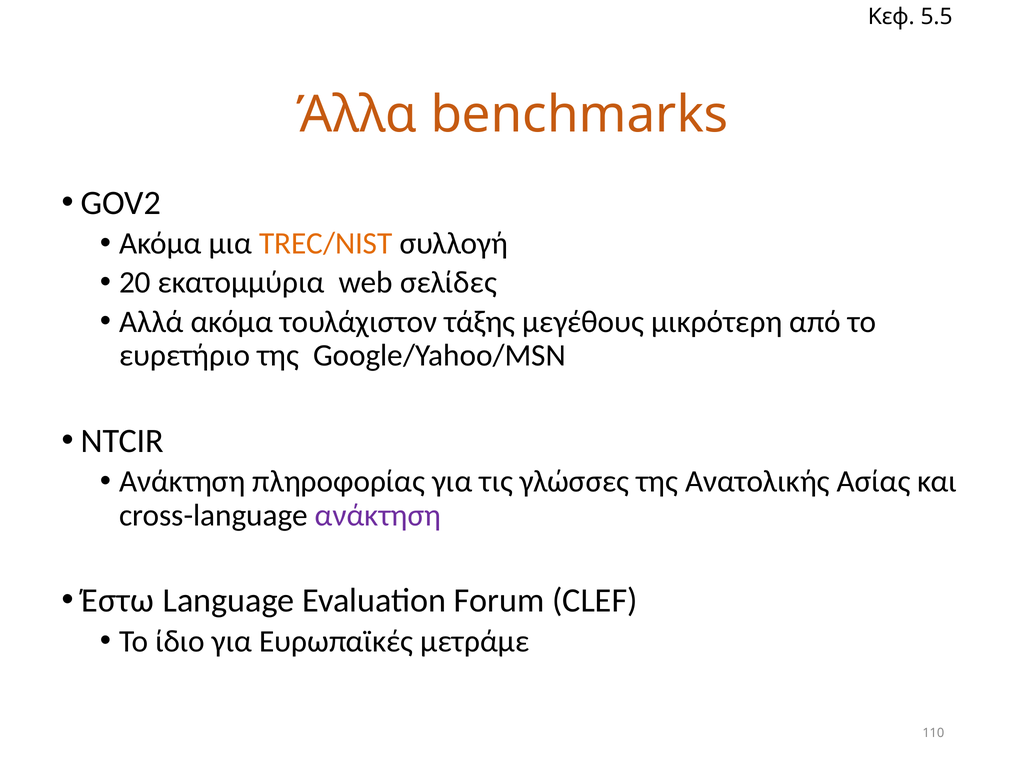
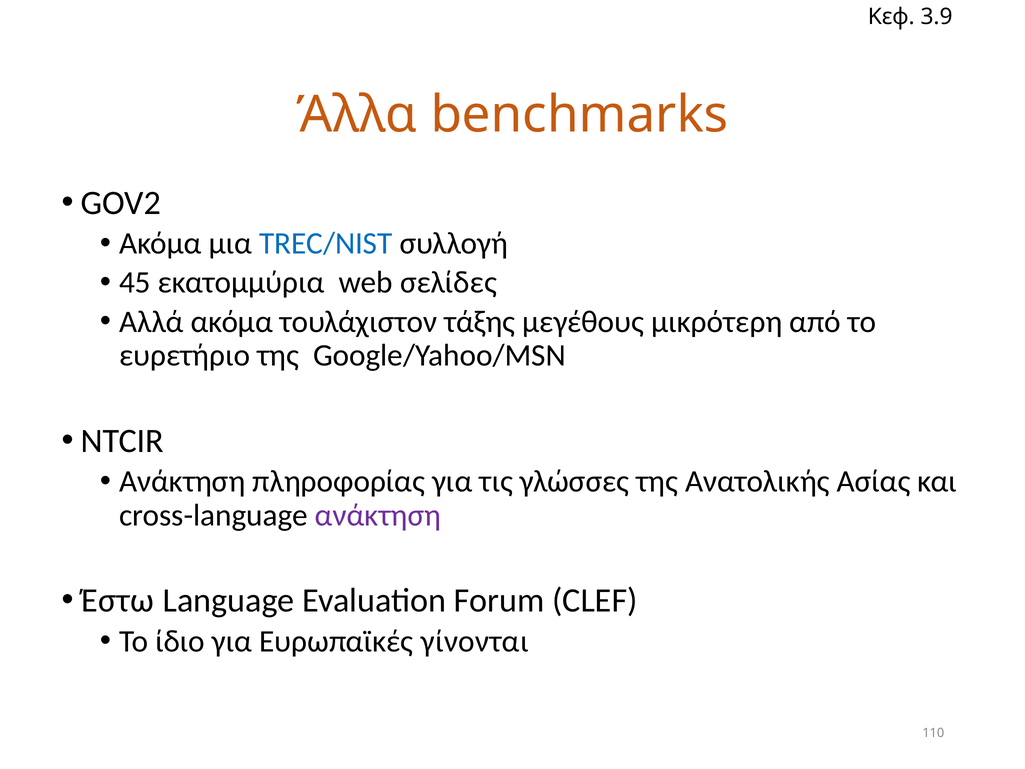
5.5: 5.5 -> 3.9
TREC/NIST colour: orange -> blue
20: 20 -> 45
μετράμε: μετράμε -> γίνονται
